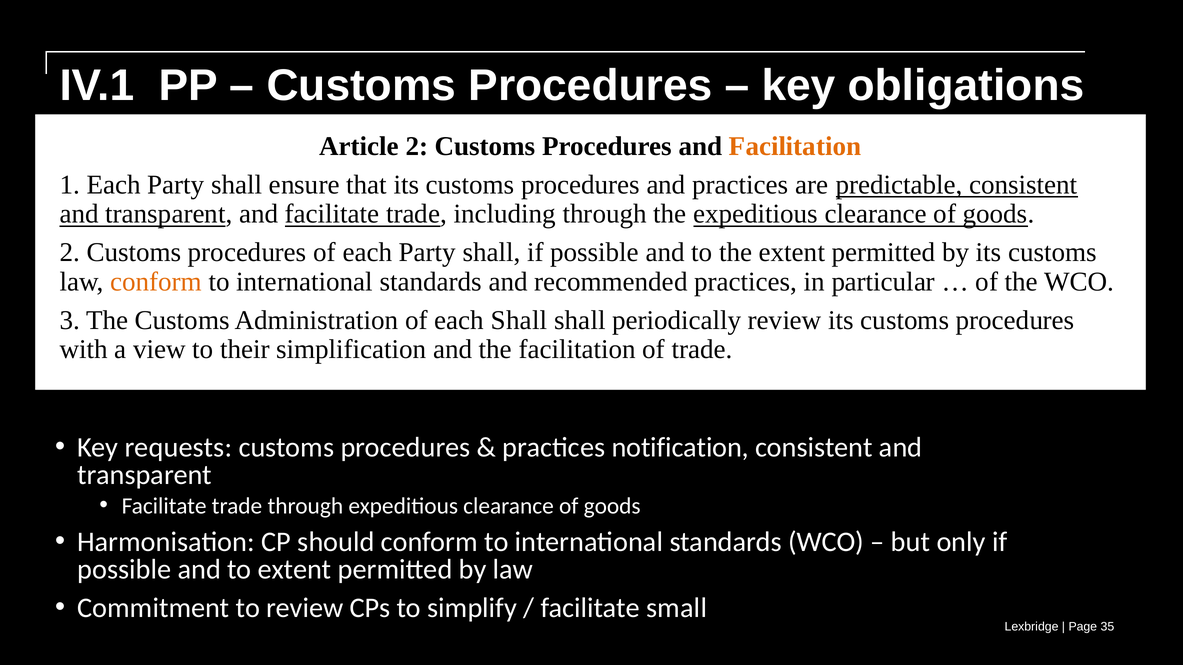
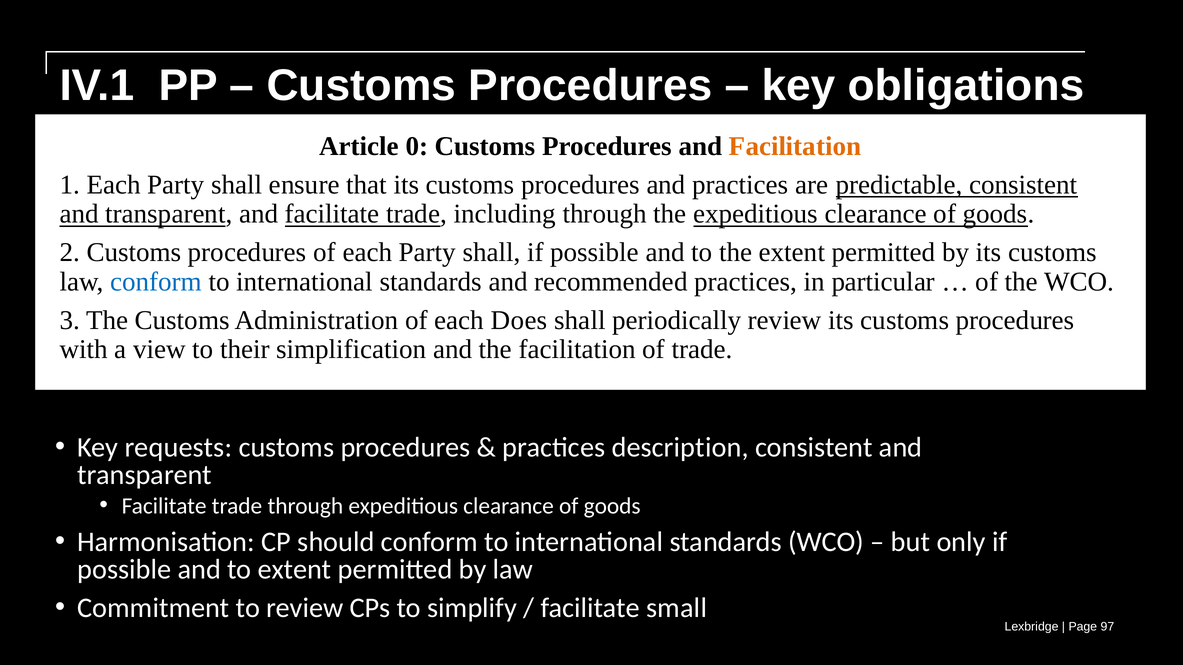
Article 2: 2 -> 0
conform at (156, 282) colour: orange -> blue
each Shall: Shall -> Does
notification: notification -> description
35: 35 -> 97
